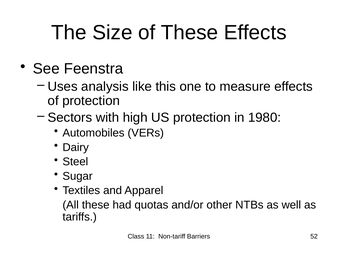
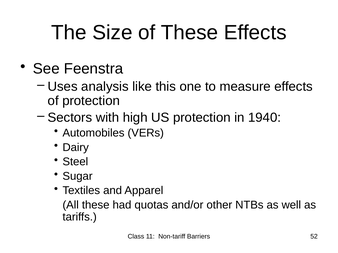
1980: 1980 -> 1940
